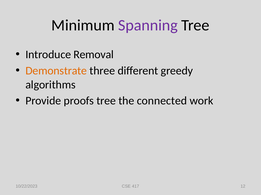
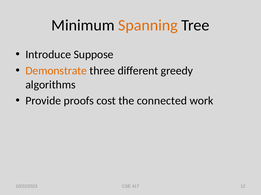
Spanning colour: purple -> orange
Removal: Removal -> Suppose
proofs tree: tree -> cost
